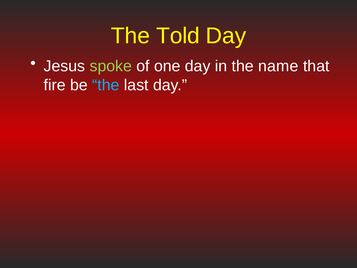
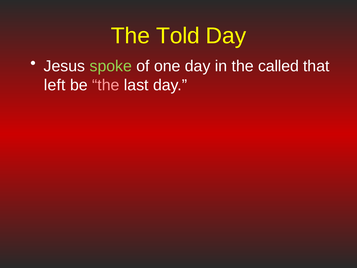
name: name -> called
fire: fire -> left
the at (106, 85) colour: light blue -> pink
